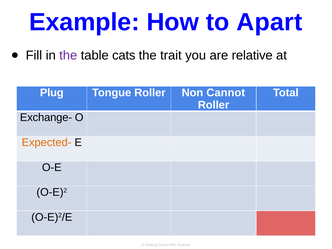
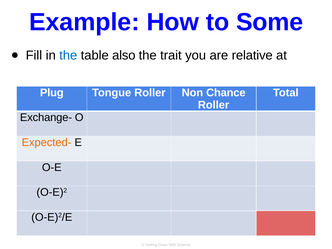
Apart: Apart -> Some
the at (68, 55) colour: purple -> blue
cats: cats -> also
Cannot: Cannot -> Chance
